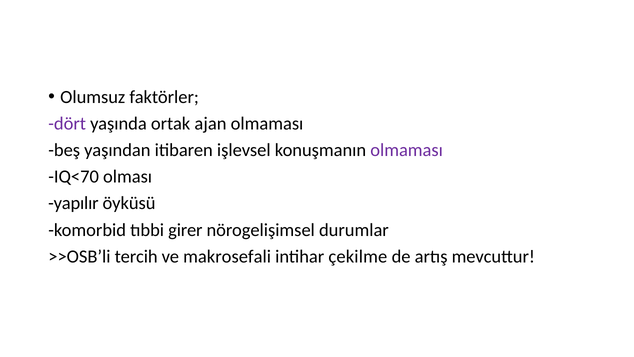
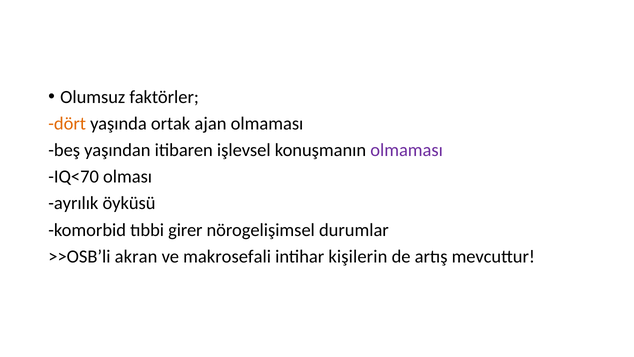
dört colour: purple -> orange
yapılır: yapılır -> ayrılık
tercih: tercih -> akran
çekilme: çekilme -> kişilerin
